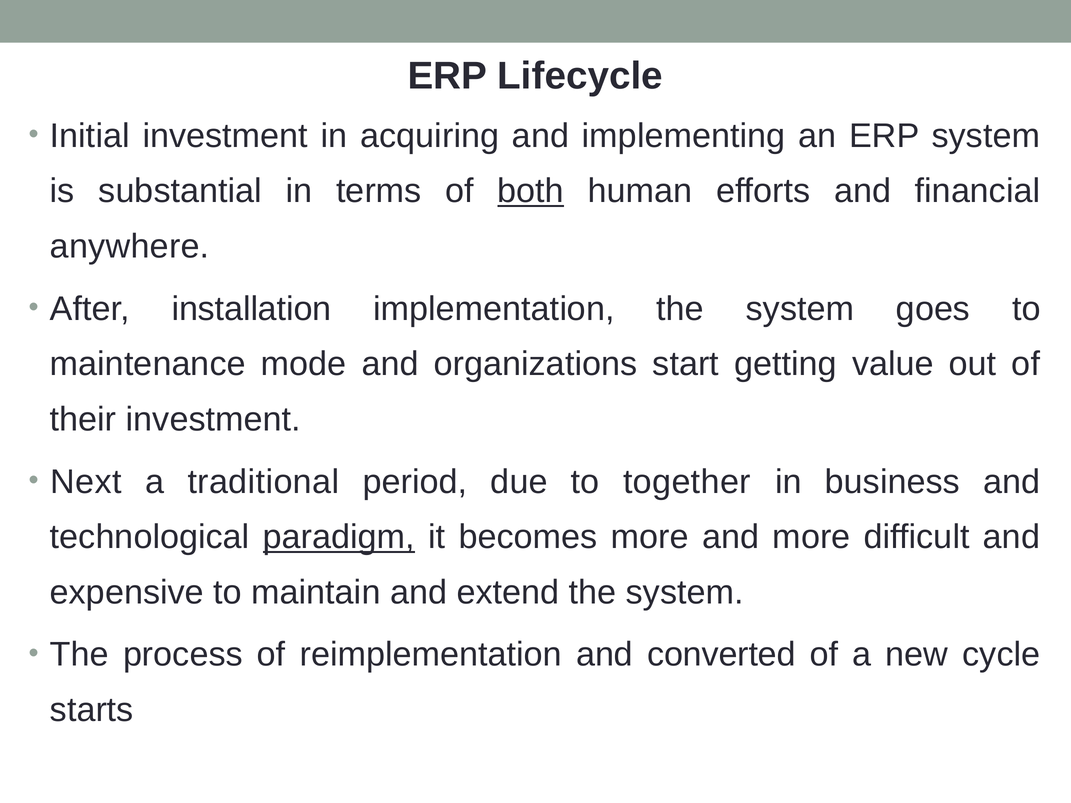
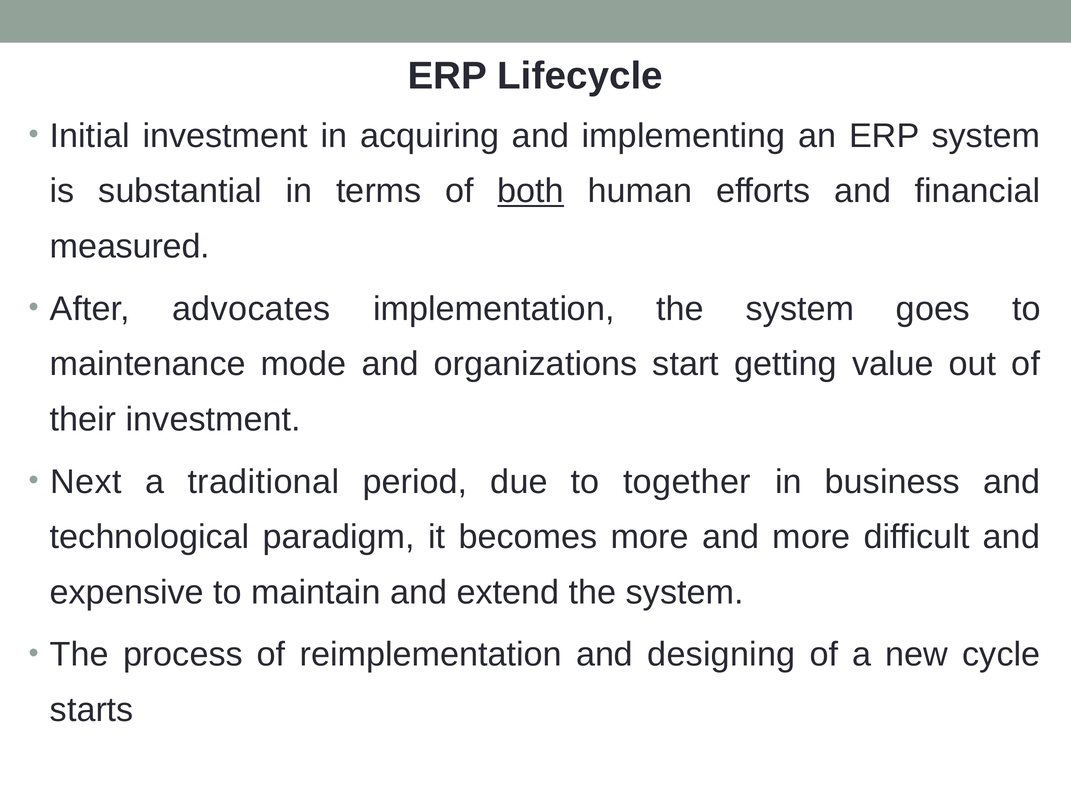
anywhere: anywhere -> measured
installation: installation -> advocates
paradigm underline: present -> none
converted: converted -> designing
